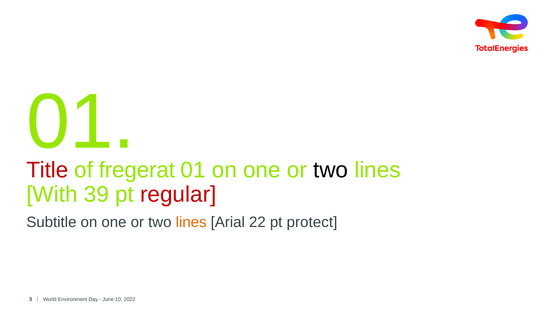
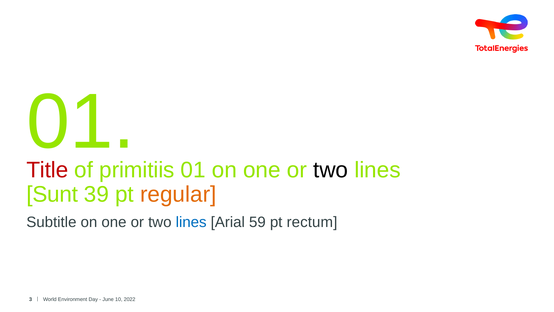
fregerat: fregerat -> primitiis
With: With -> Sunt
regular colour: red -> orange
lines at (191, 222) colour: orange -> blue
22: 22 -> 59
protect: protect -> rectum
